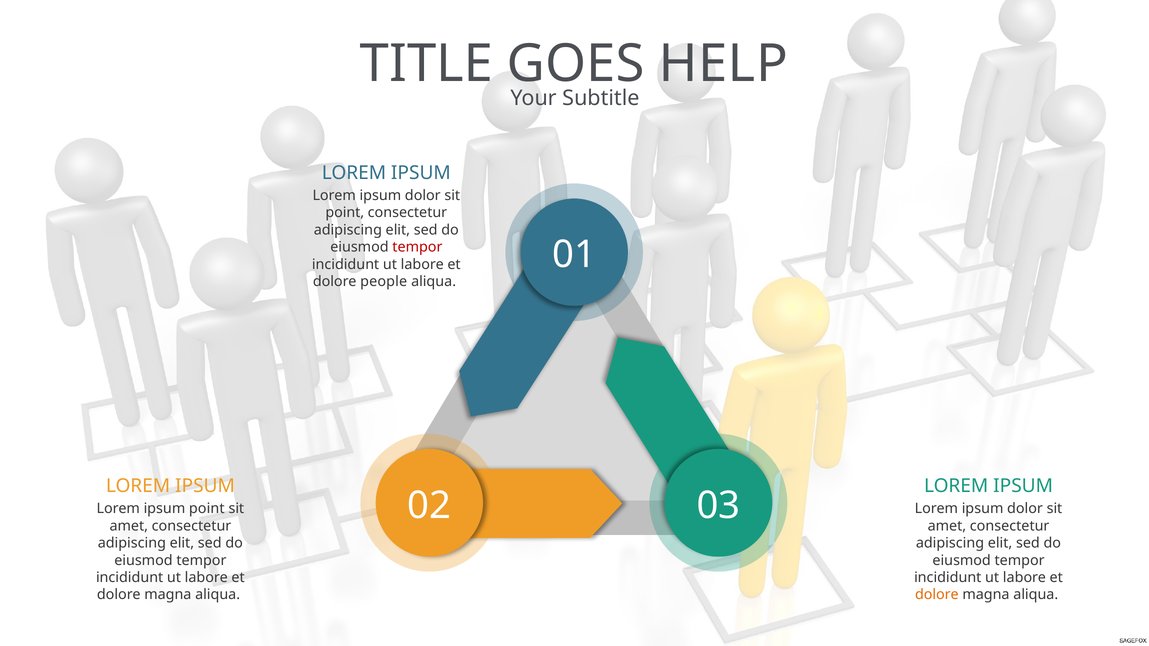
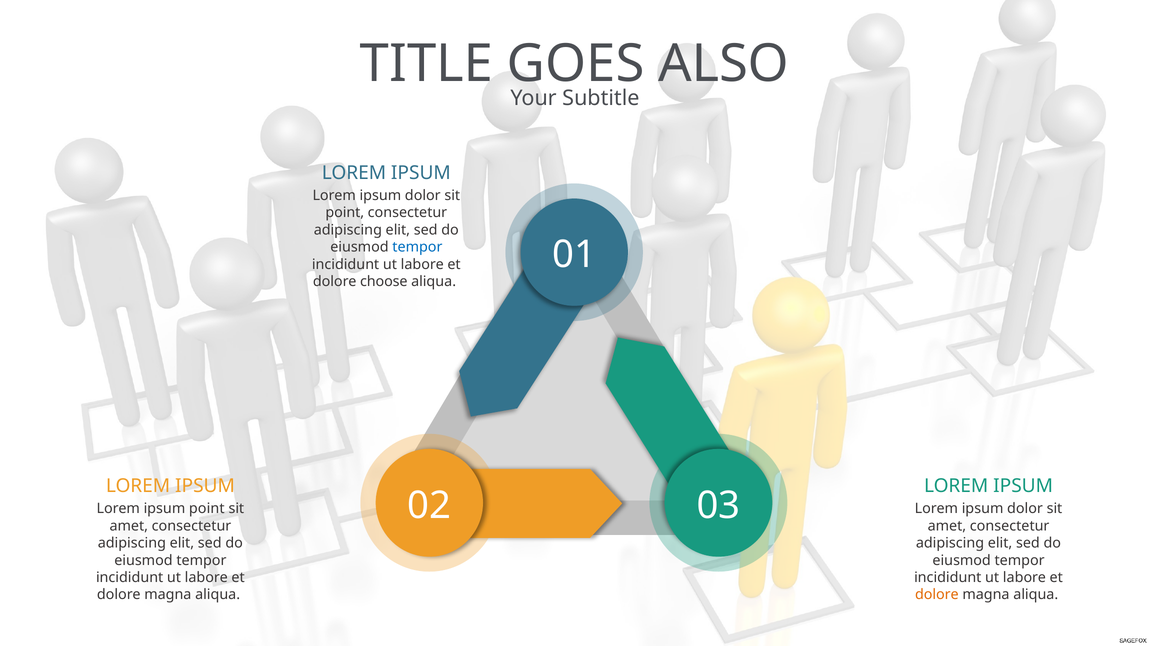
HELP: HELP -> ALSO
tempor at (417, 247) colour: red -> blue
people: people -> choose
